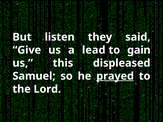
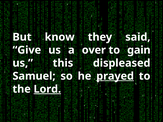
listen: listen -> know
lead: lead -> over
Lord underline: none -> present
